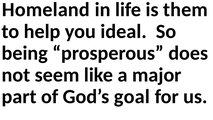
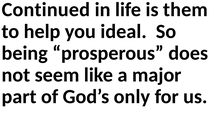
Homeland: Homeland -> Continued
goal: goal -> only
